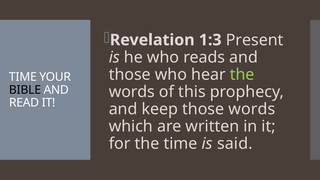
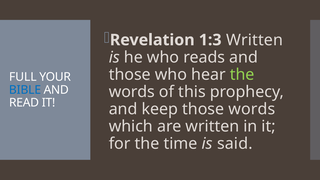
1:3 Present: Present -> Written
TIME at (23, 77): TIME -> FULL
BIBLE colour: black -> blue
